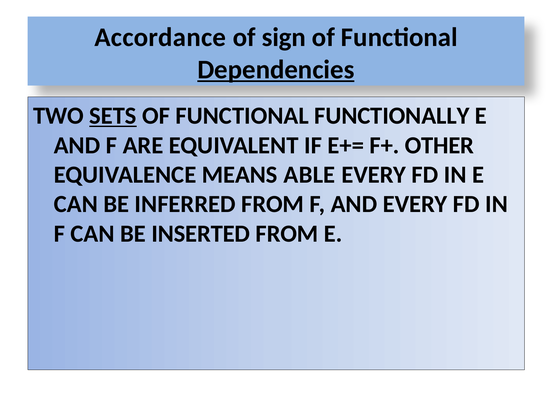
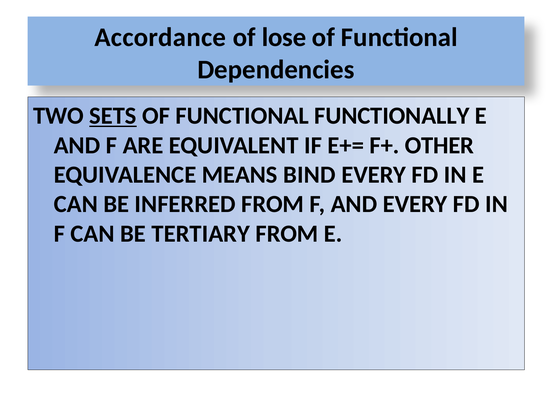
sign: sign -> lose
Dependencies underline: present -> none
ABLE: ABLE -> BIND
INSERTED: INSERTED -> TERTIARY
